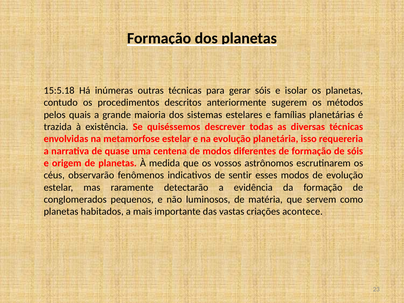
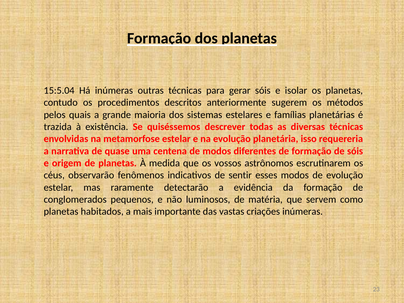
15:5.18: 15:5.18 -> 15:5.04
criações acontece: acontece -> inúmeras
